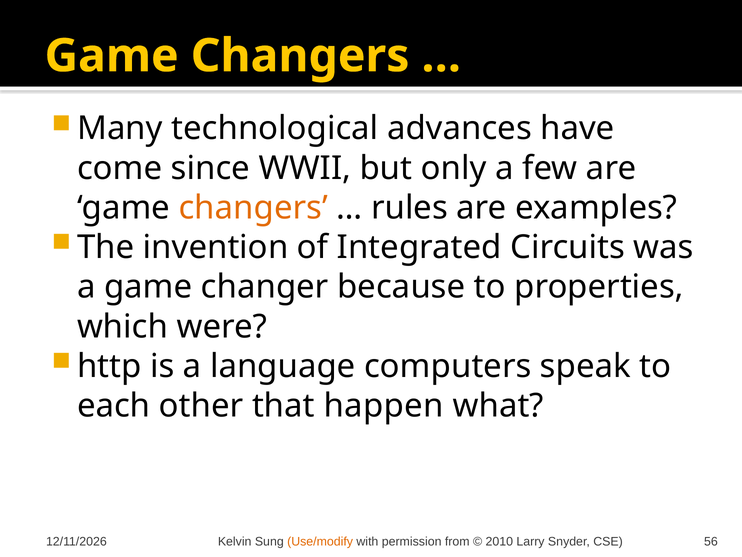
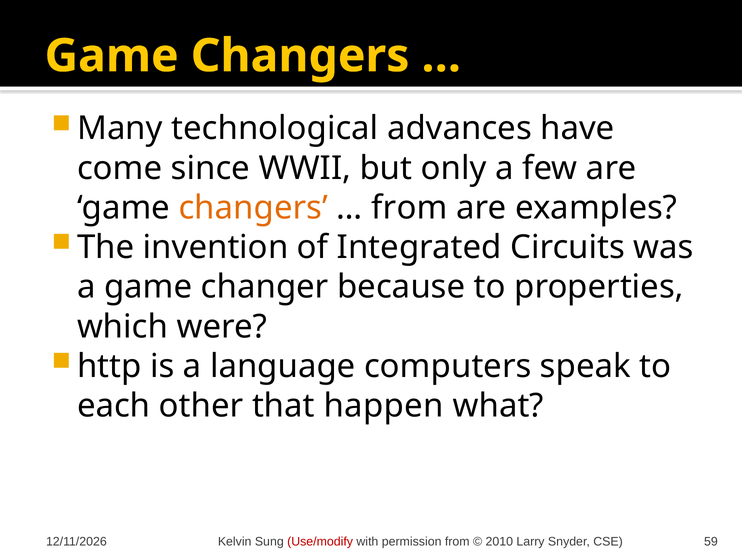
rules at (409, 208): rules -> from
Use/modify colour: orange -> red
56: 56 -> 59
